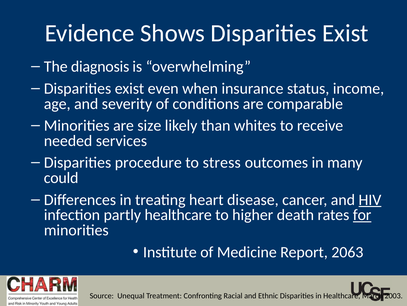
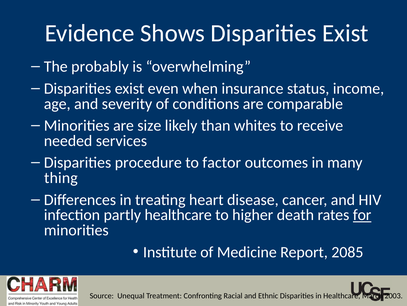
diagnosis: diagnosis -> probably
stress: stress -> factor
could: could -> thing
HIV underline: present -> none
2063: 2063 -> 2085
